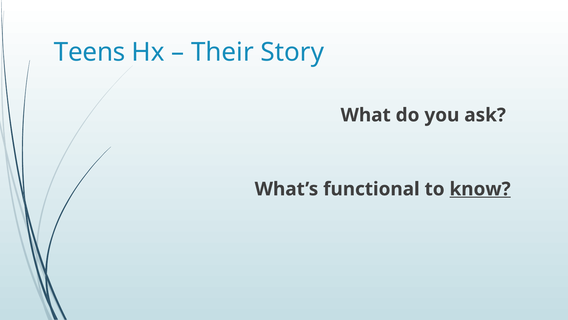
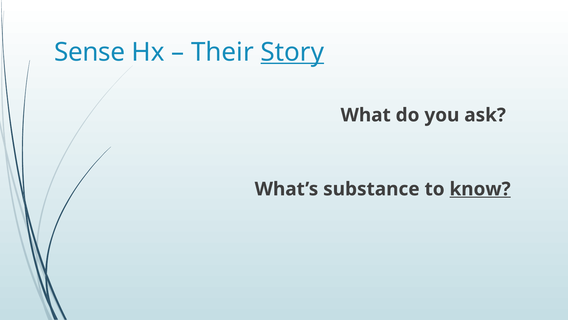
Teens: Teens -> Sense
Story underline: none -> present
functional: functional -> substance
